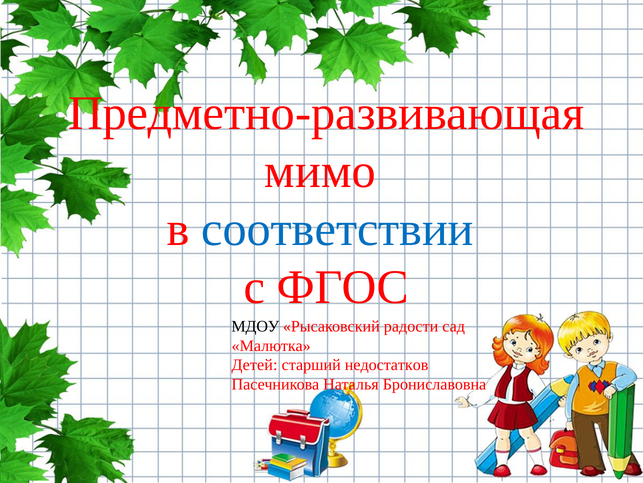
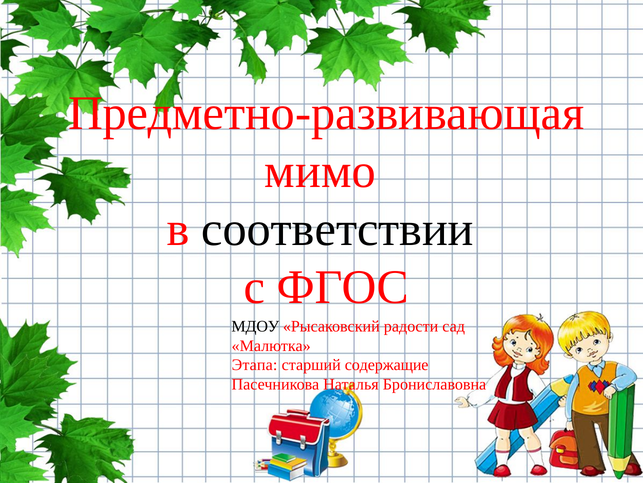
соответствии colour: blue -> black
Детей: Детей -> Этапа
недостатков: недостатков -> содержащие
